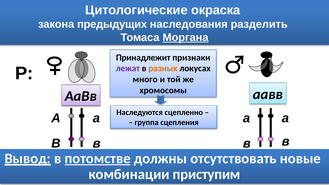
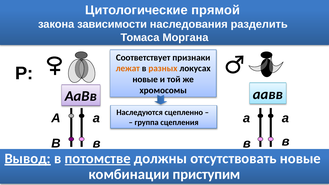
окраска: окраска -> прямой
предыдущих: предыдущих -> зависимости
Моргана underline: present -> none
Принадлежит: Принадлежит -> Соответствует
лежат colour: purple -> orange
много at (145, 79): много -> новые
